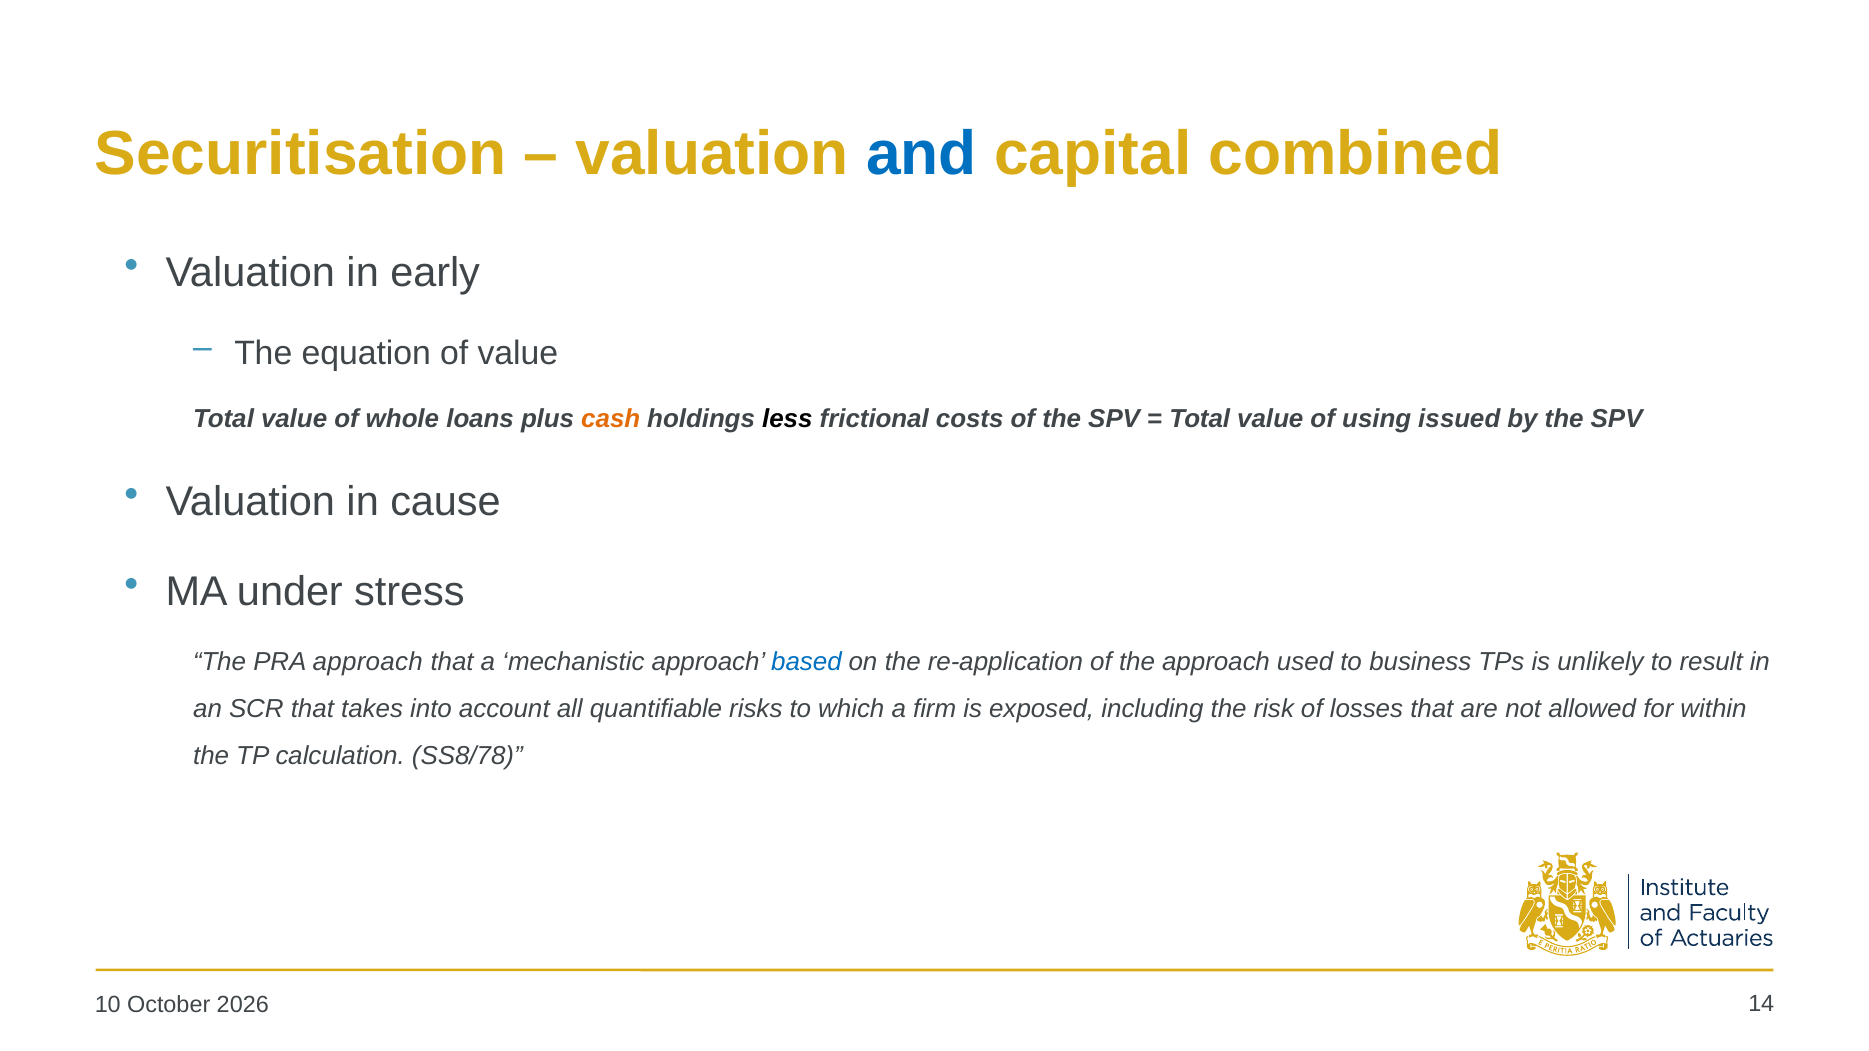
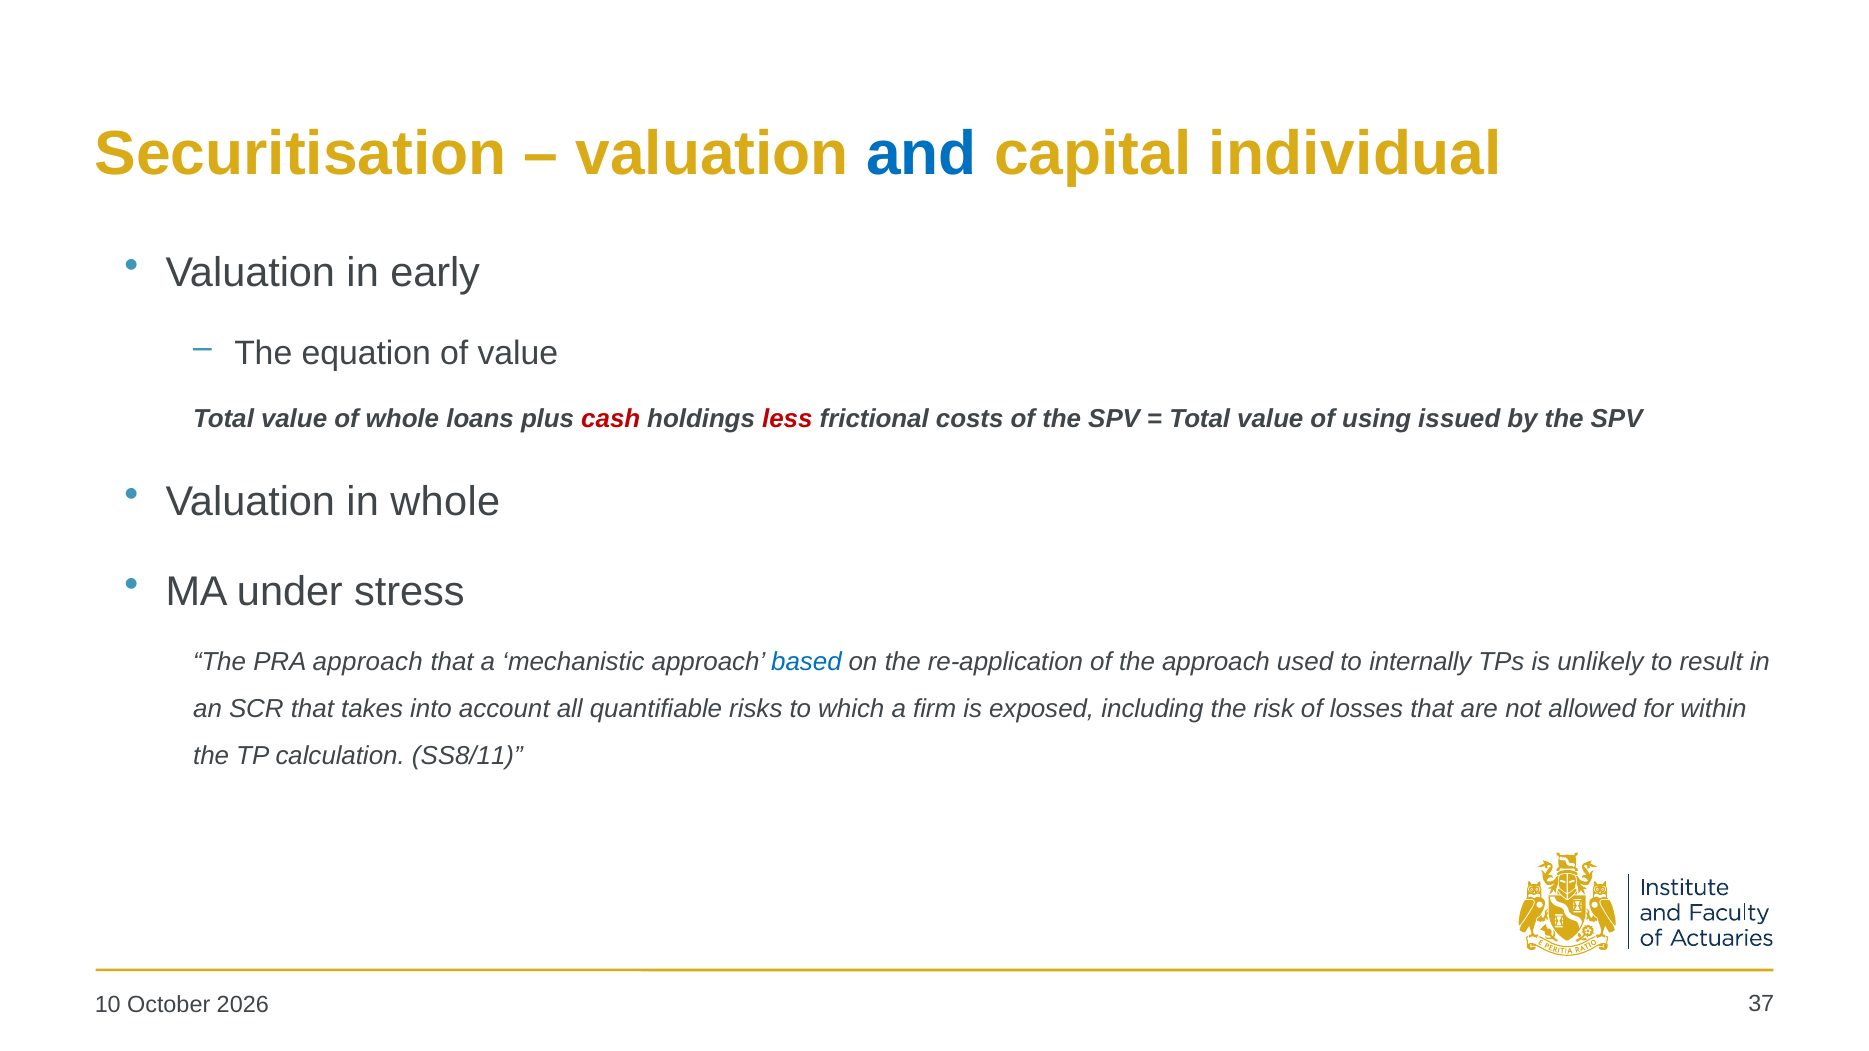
combined: combined -> individual
cash colour: orange -> red
less colour: black -> red
in cause: cause -> whole
business: business -> internally
SS8/78: SS8/78 -> SS8/11
14: 14 -> 37
